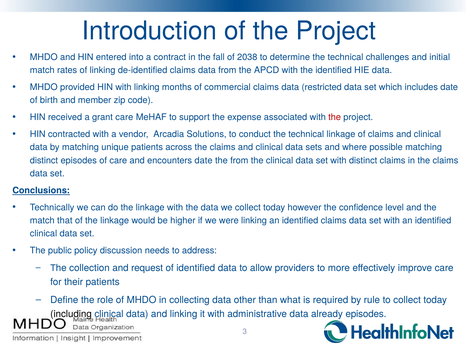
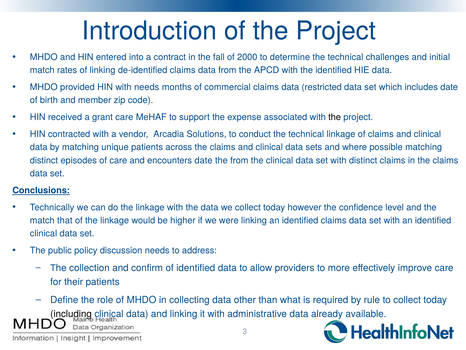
2038: 2038 -> 2000
with linking: linking -> needs
the at (335, 117) colour: red -> black
request: request -> confirm
already episodes: episodes -> available
